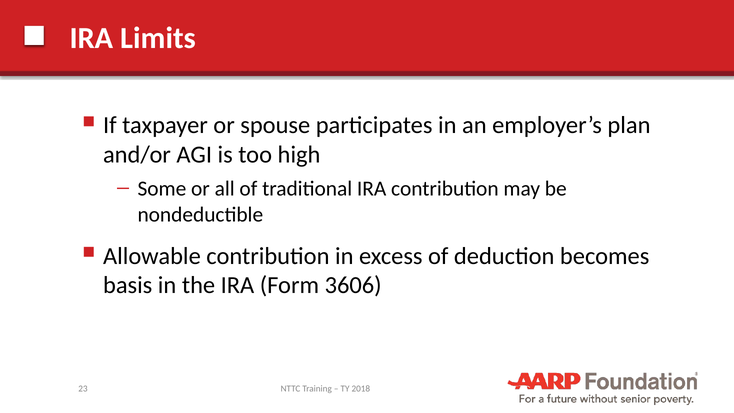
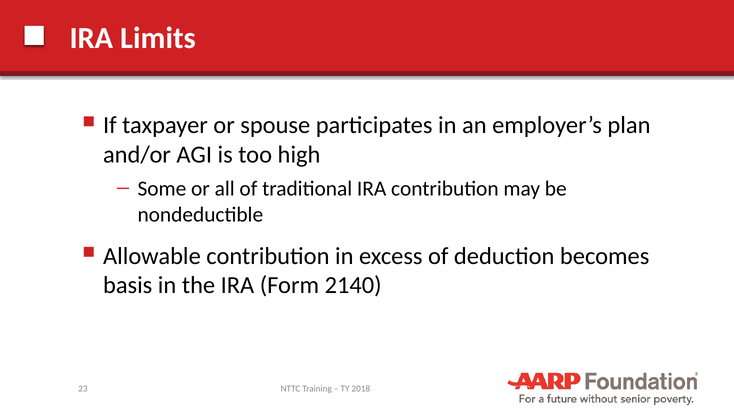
3606: 3606 -> 2140
